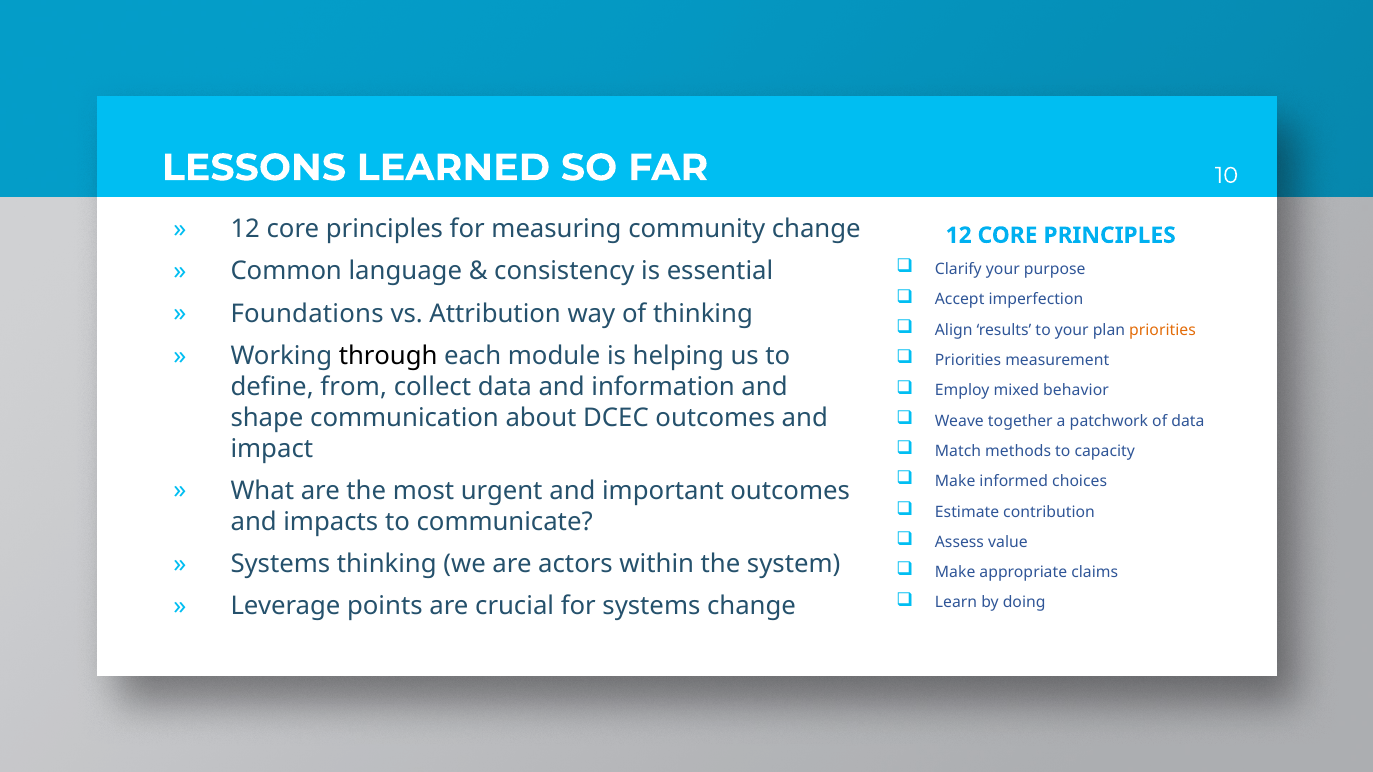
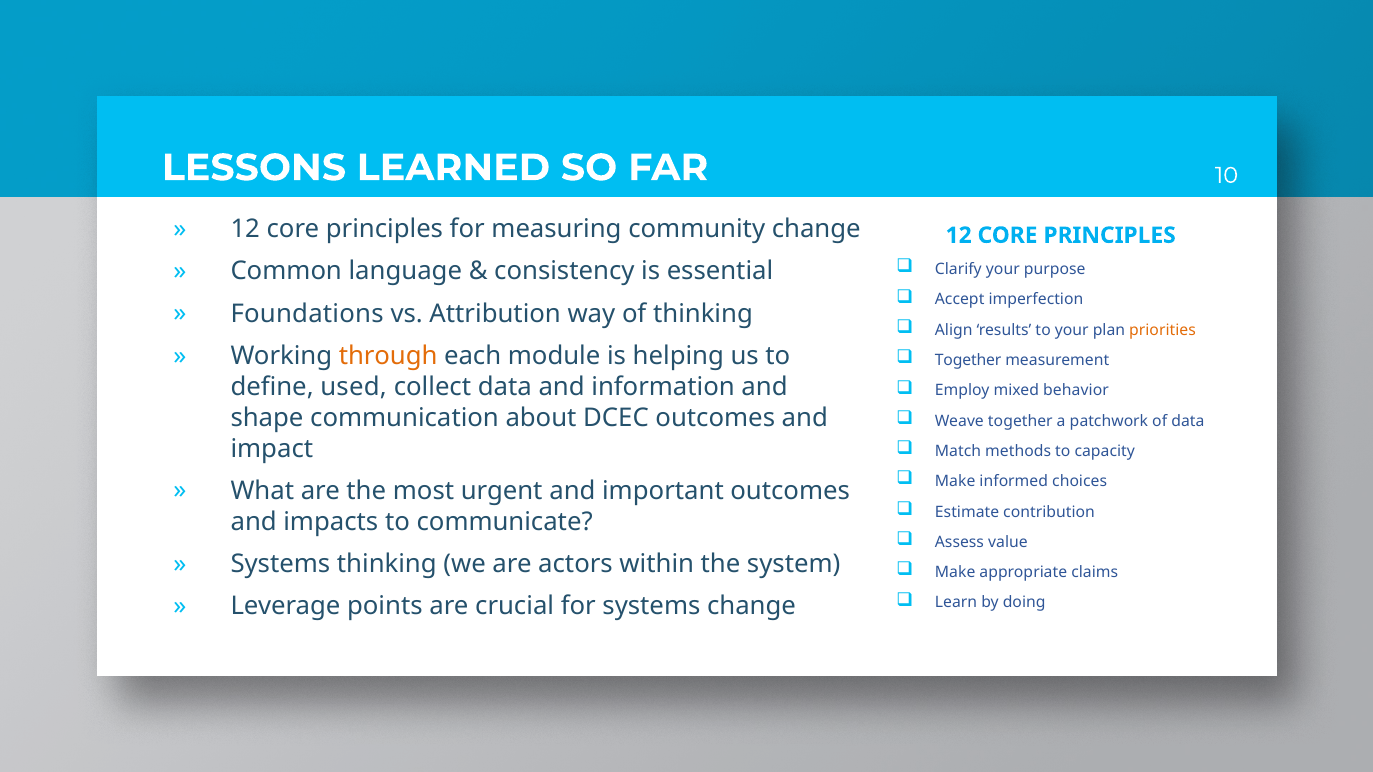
through colour: black -> orange
Priorities at (968, 360): Priorities -> Together
from: from -> used
